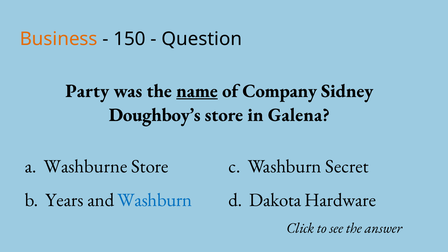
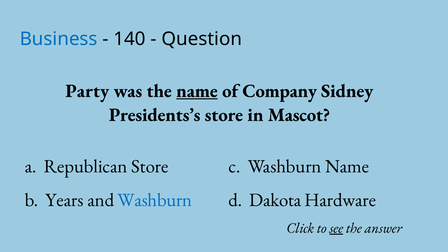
Business colour: orange -> blue
150: 150 -> 140
Doughboy’s: Doughboy’s -> Presidents’s
Galena: Galena -> Mascot
Washburne: Washburne -> Republican
Washburn Secret: Secret -> Name
see underline: none -> present
